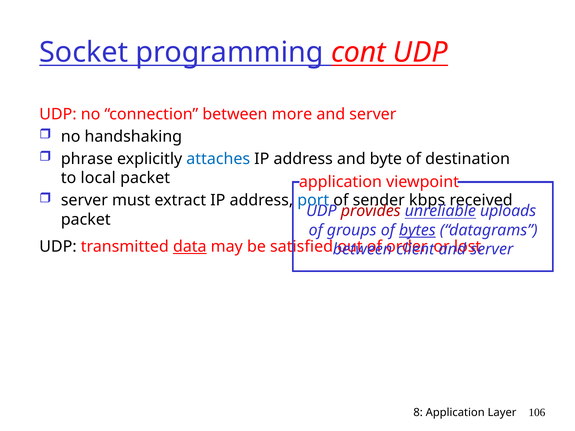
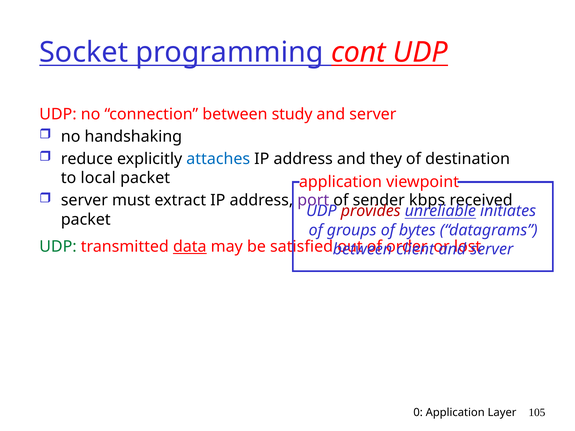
more: more -> study
phrase: phrase -> reduce
byte: byte -> they
port colour: blue -> purple
uploads: uploads -> initiates
bytes underline: present -> none
UDP at (58, 247) colour: black -> green
8: 8 -> 0
106: 106 -> 105
